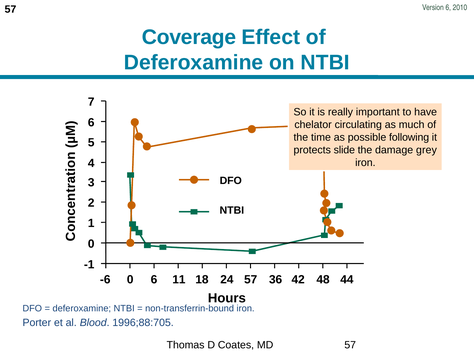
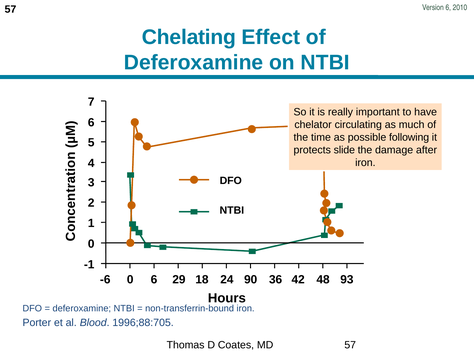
Coverage: Coverage -> Chelating
grey: grey -> after
11: 11 -> 29
24 57: 57 -> 90
44: 44 -> 93
